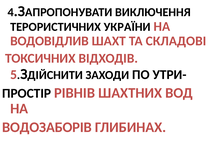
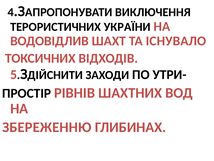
СКЛАДОВІ: СКЛАДОВІ -> ІСНУВАЛО
ВОДОЗАБОРІВ: ВОДОЗАБОРІВ -> ЗБЕРЕЖЕННЮ
